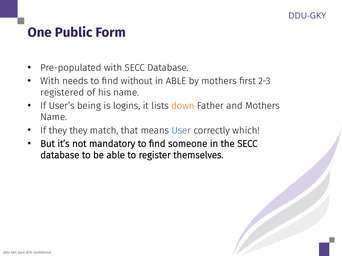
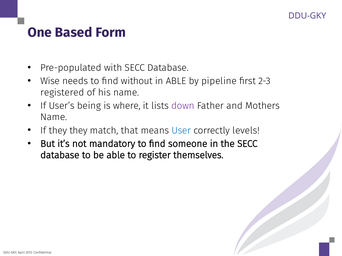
Public: Public -> Based
With at (50, 81): With -> Wise
by mothers: mothers -> pipeline
logins: logins -> where
down colour: orange -> purple
which: which -> levels
